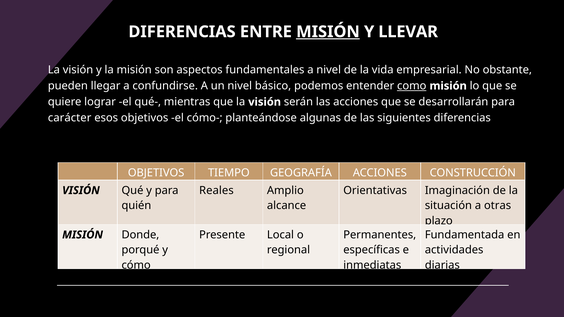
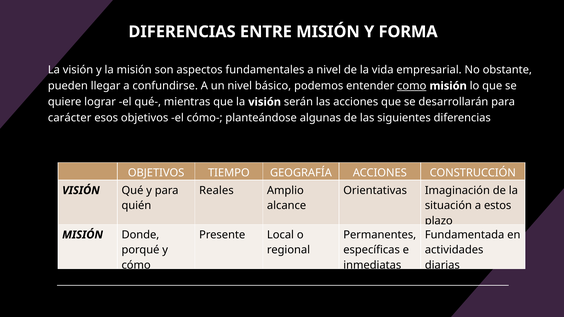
MISIÓN at (328, 32) underline: present -> none
LLEVAR: LLEVAR -> FORMA
otras: otras -> estos
